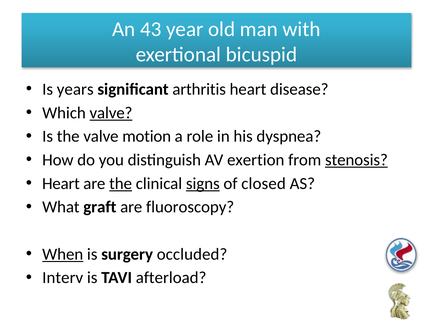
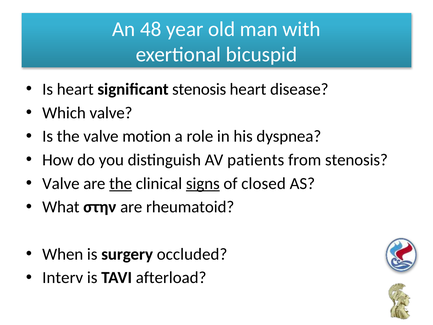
43: 43 -> 48
Is years: years -> heart
significant arthritis: arthritis -> stenosis
valve at (111, 113) underline: present -> none
exertion: exertion -> patients
stenosis at (356, 160) underline: present -> none
Heart at (61, 183): Heart -> Valve
graft: graft -> στην
fluoroscopy: fluoroscopy -> rheumatoid
When underline: present -> none
